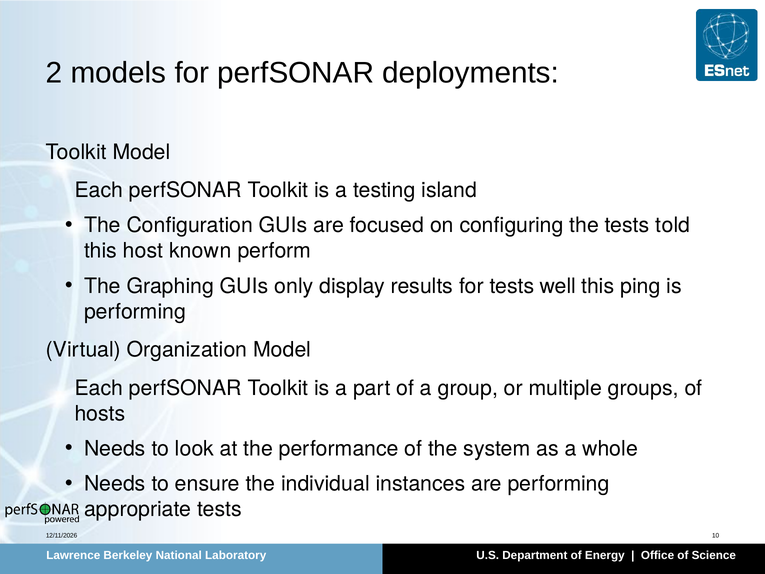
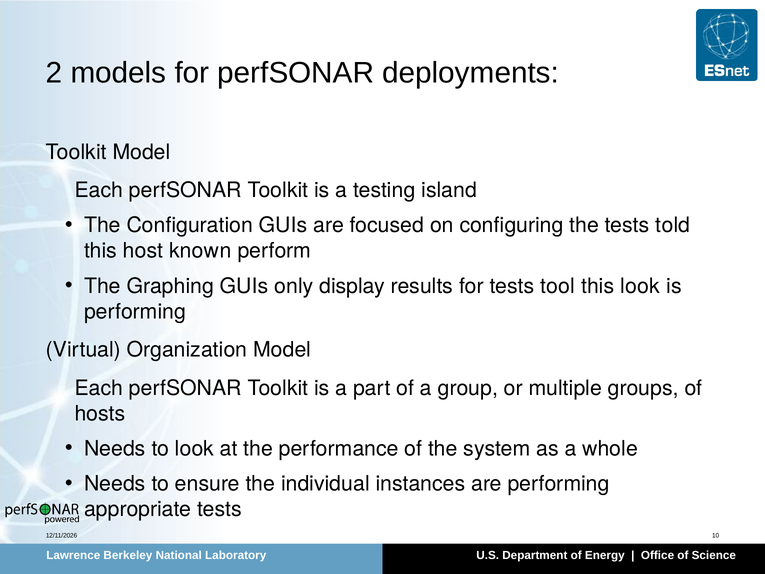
well: well -> tool
this ping: ping -> look
